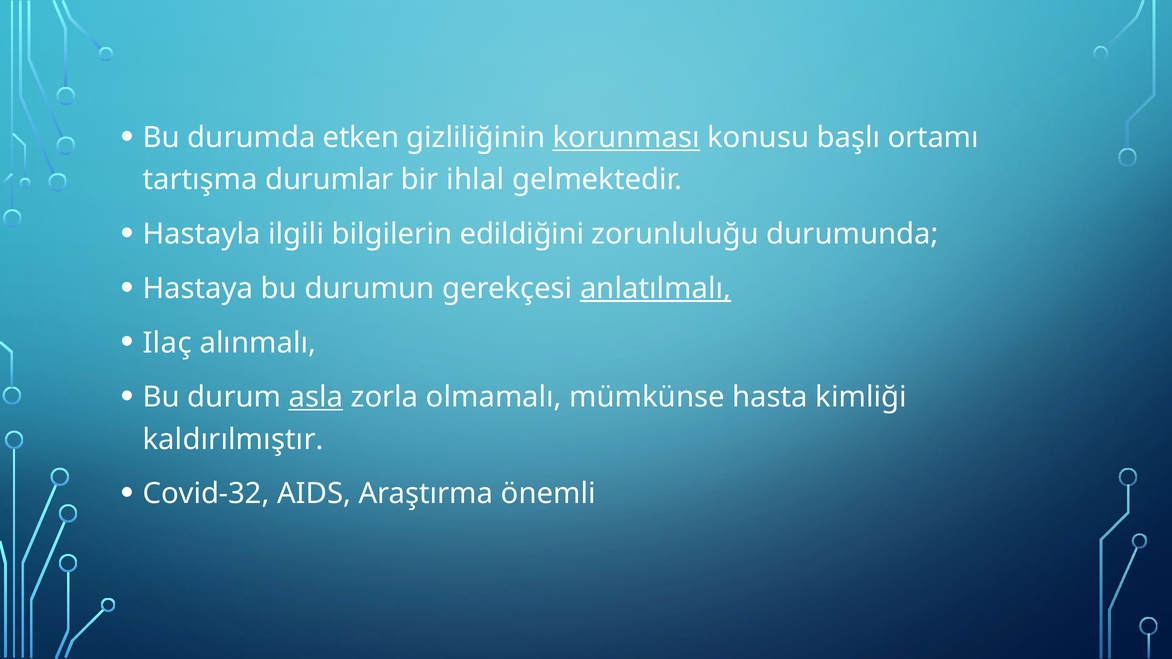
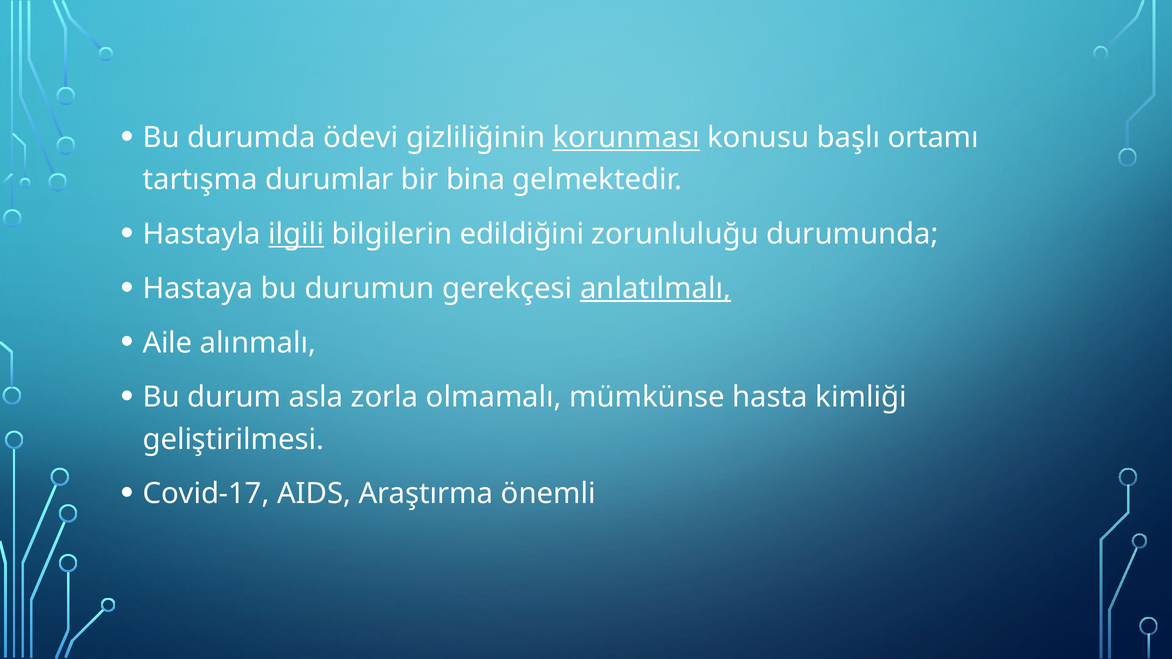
etken: etken -> ödevi
ihlal: ihlal -> bina
ilgili underline: none -> present
Ilaç: Ilaç -> Aile
asla underline: present -> none
kaldırılmıştır: kaldırılmıştır -> geliştirilmesi
Covid-32: Covid-32 -> Covid-17
